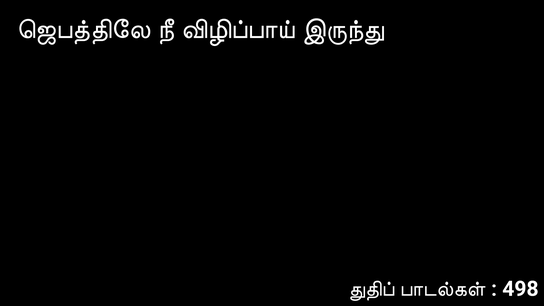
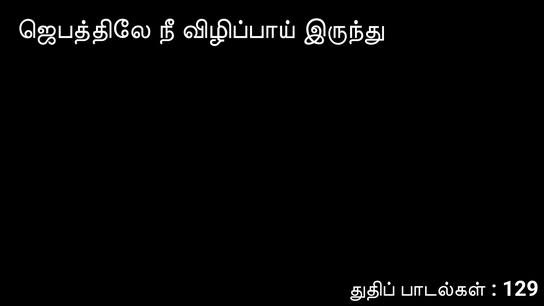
498: 498 -> 129
